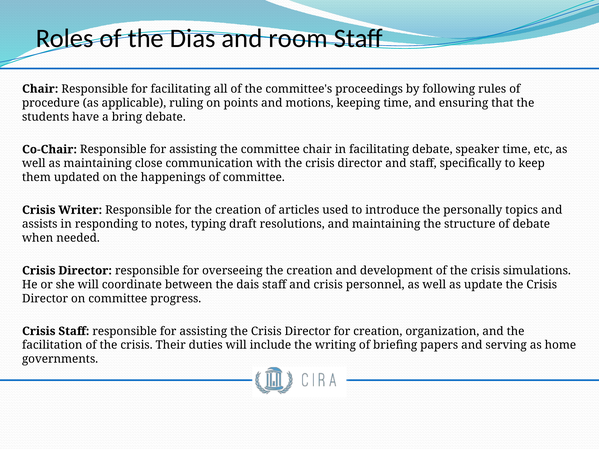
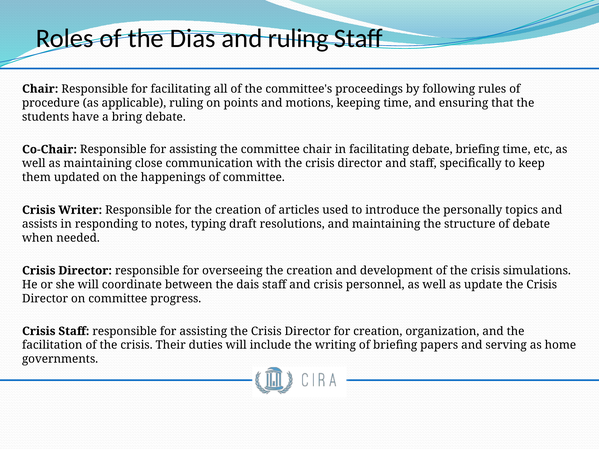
and room: room -> ruling
debate speaker: speaker -> briefing
